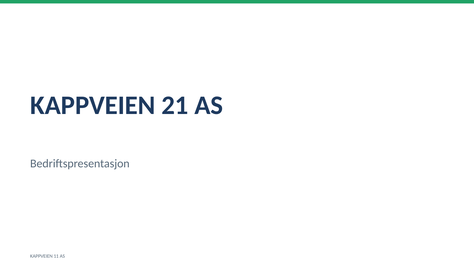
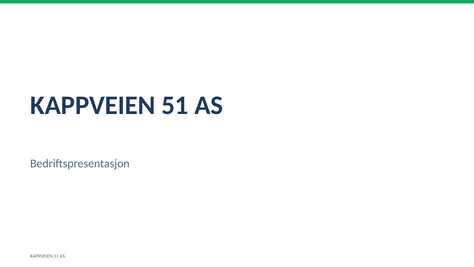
21: 21 -> 51
